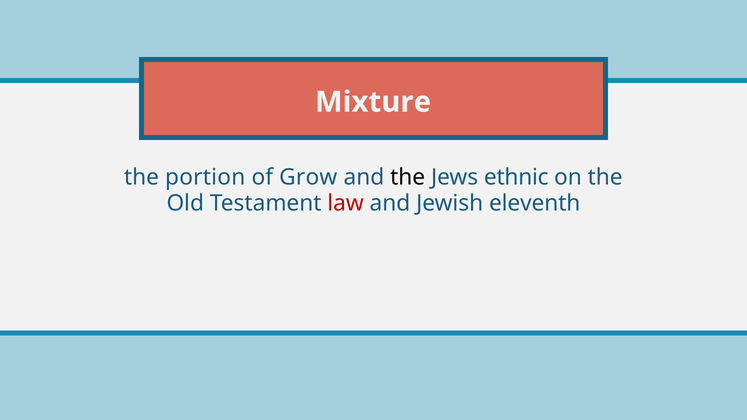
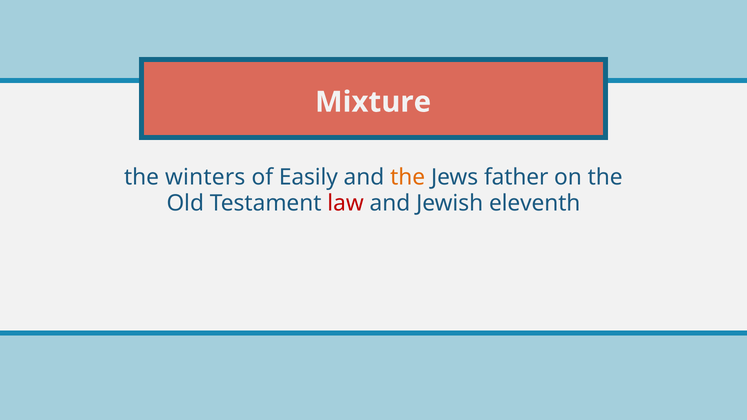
portion: portion -> winters
Grow: Grow -> Easily
the at (408, 177) colour: black -> orange
ethnic: ethnic -> father
